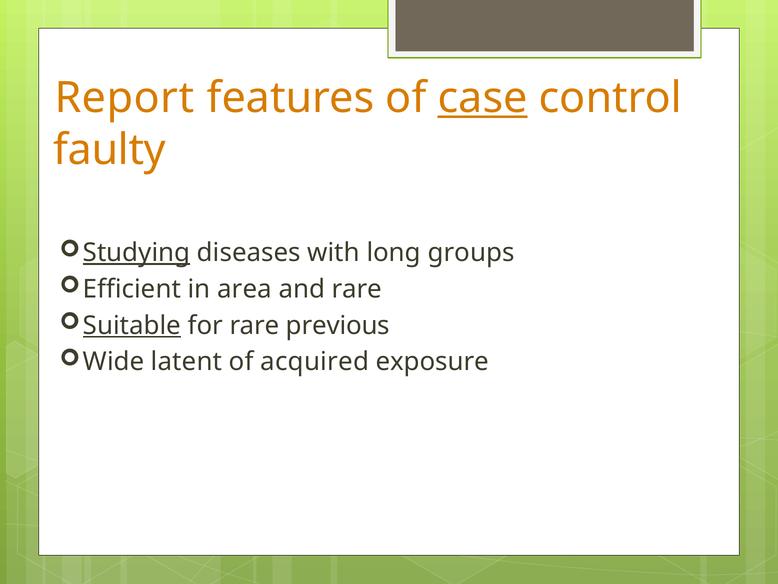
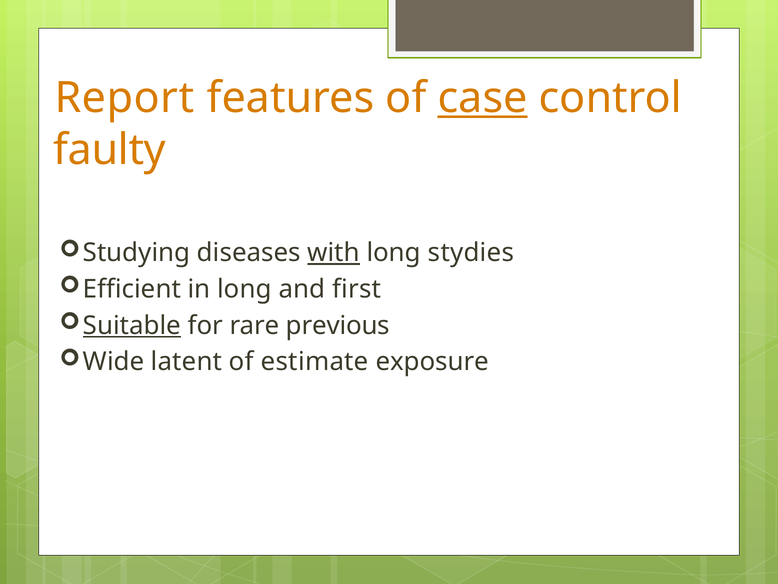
Studying underline: present -> none
with underline: none -> present
groups: groups -> stydies
in area: area -> long
and rare: rare -> first
acquired: acquired -> estimate
